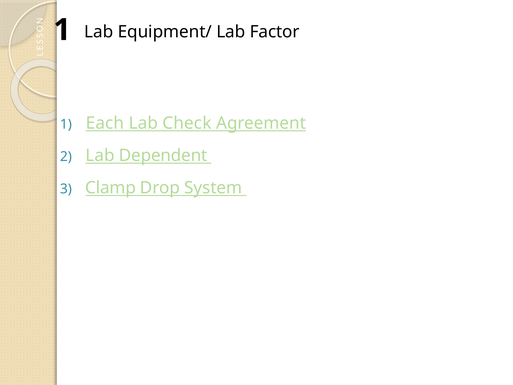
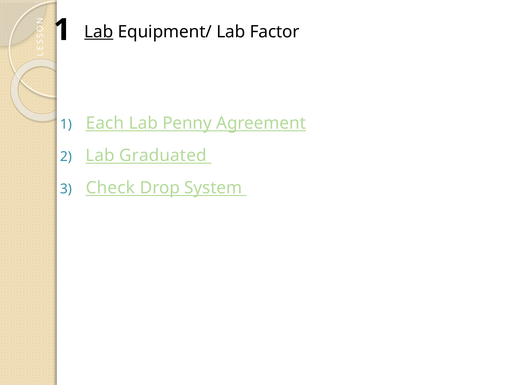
Lab at (99, 32) underline: none -> present
Check: Check -> Penny
Dependent: Dependent -> Graduated
Clamp: Clamp -> Check
